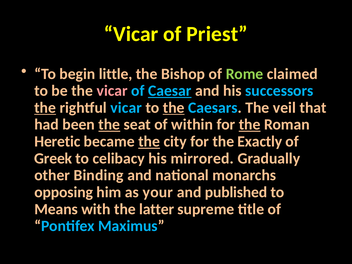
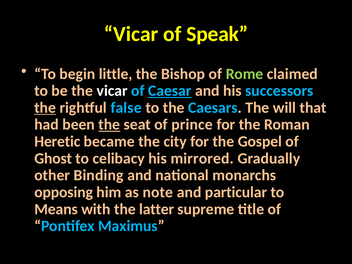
Priest: Priest -> Speak
vicar at (112, 91) colour: pink -> white
rightful vicar: vicar -> false
the at (174, 108) underline: present -> none
veil: veil -> will
within: within -> prince
the at (250, 125) underline: present -> none
the at (149, 141) underline: present -> none
Exactly: Exactly -> Gospel
Greek: Greek -> Ghost
your: your -> note
published: published -> particular
